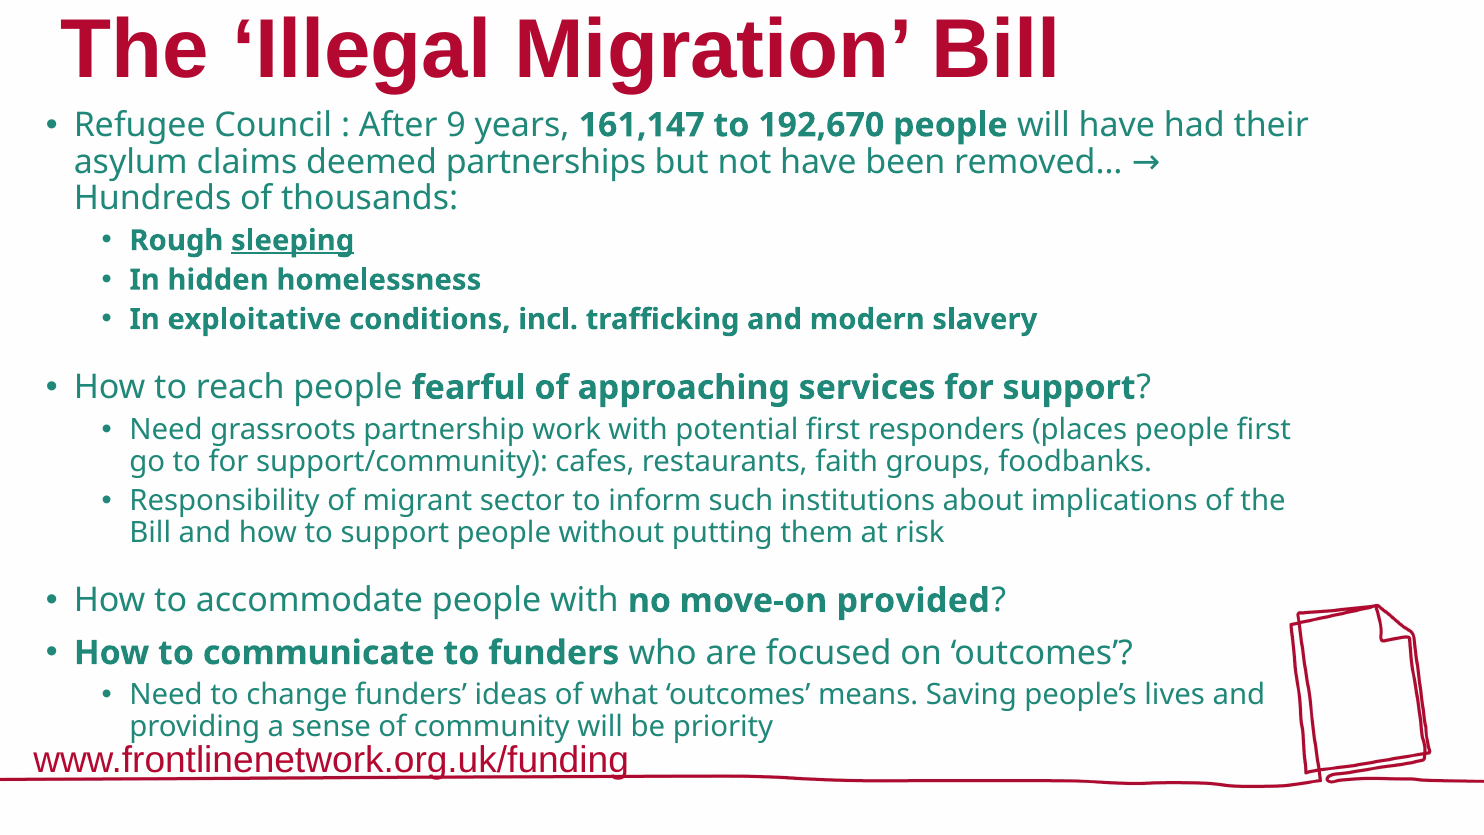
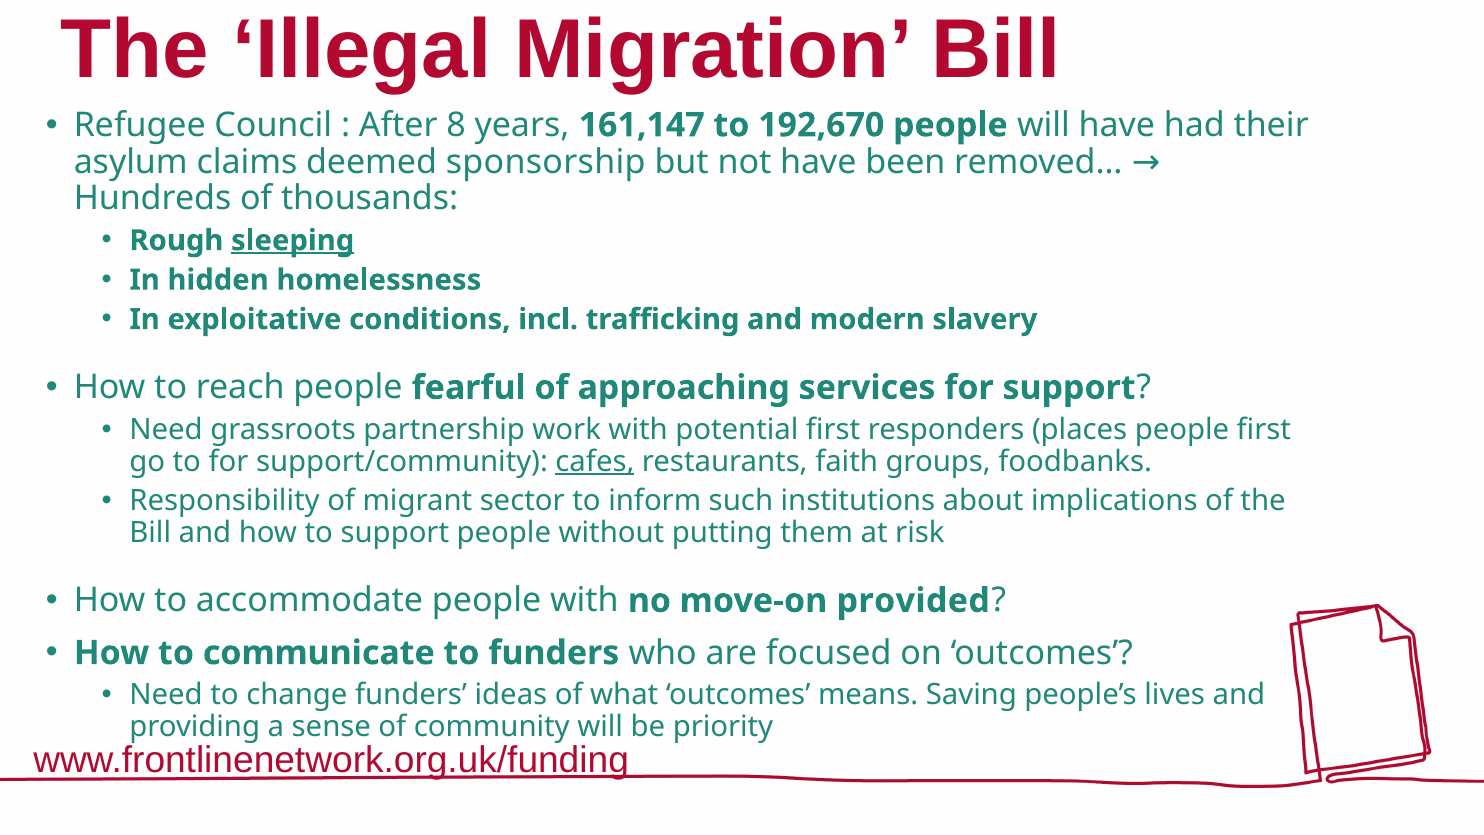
9: 9 -> 8
partnerships: partnerships -> sponsorship
cafes underline: none -> present
